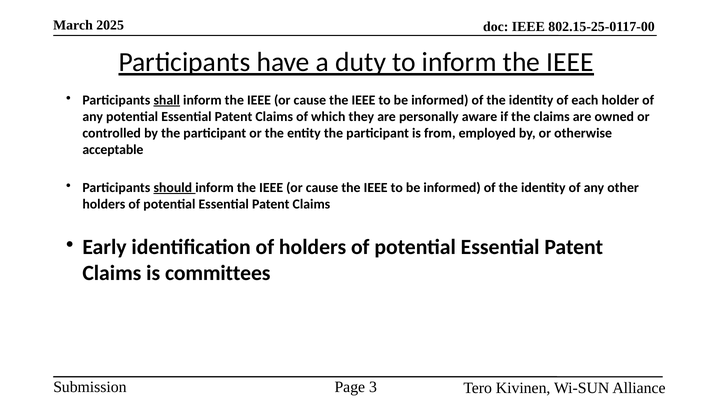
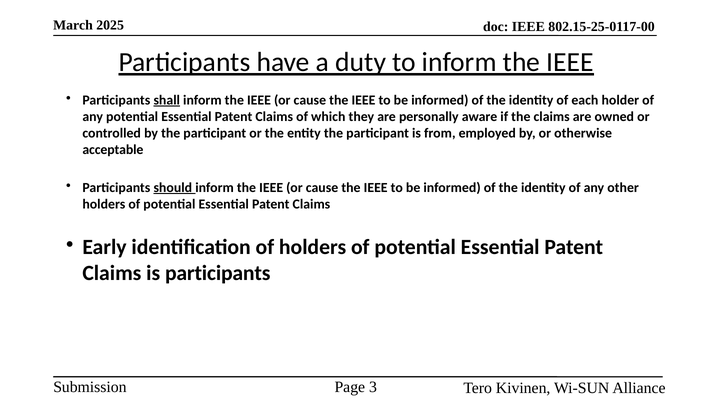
is committees: committees -> participants
